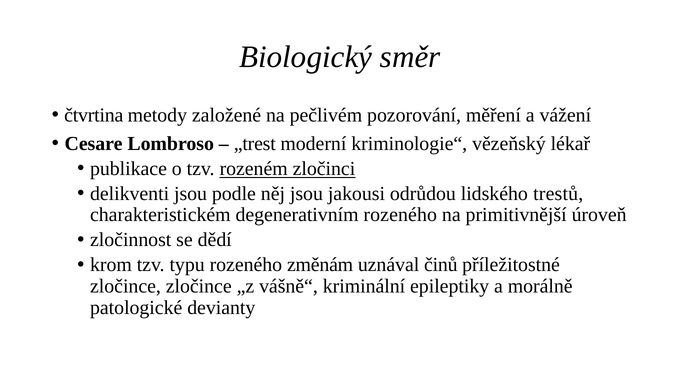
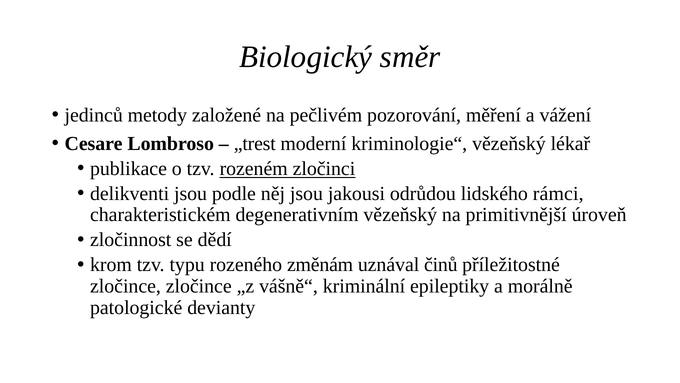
čtvrtina: čtvrtina -> jedinců
trestů: trestů -> rámci
degenerativním rozeného: rozeného -> vězeňský
